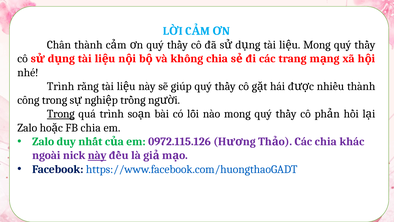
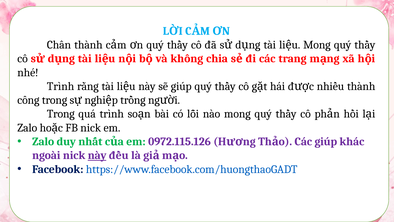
Trong at (61, 114) underline: present -> none
FB chia: chia -> nick
Các chia: chia -> giúp
